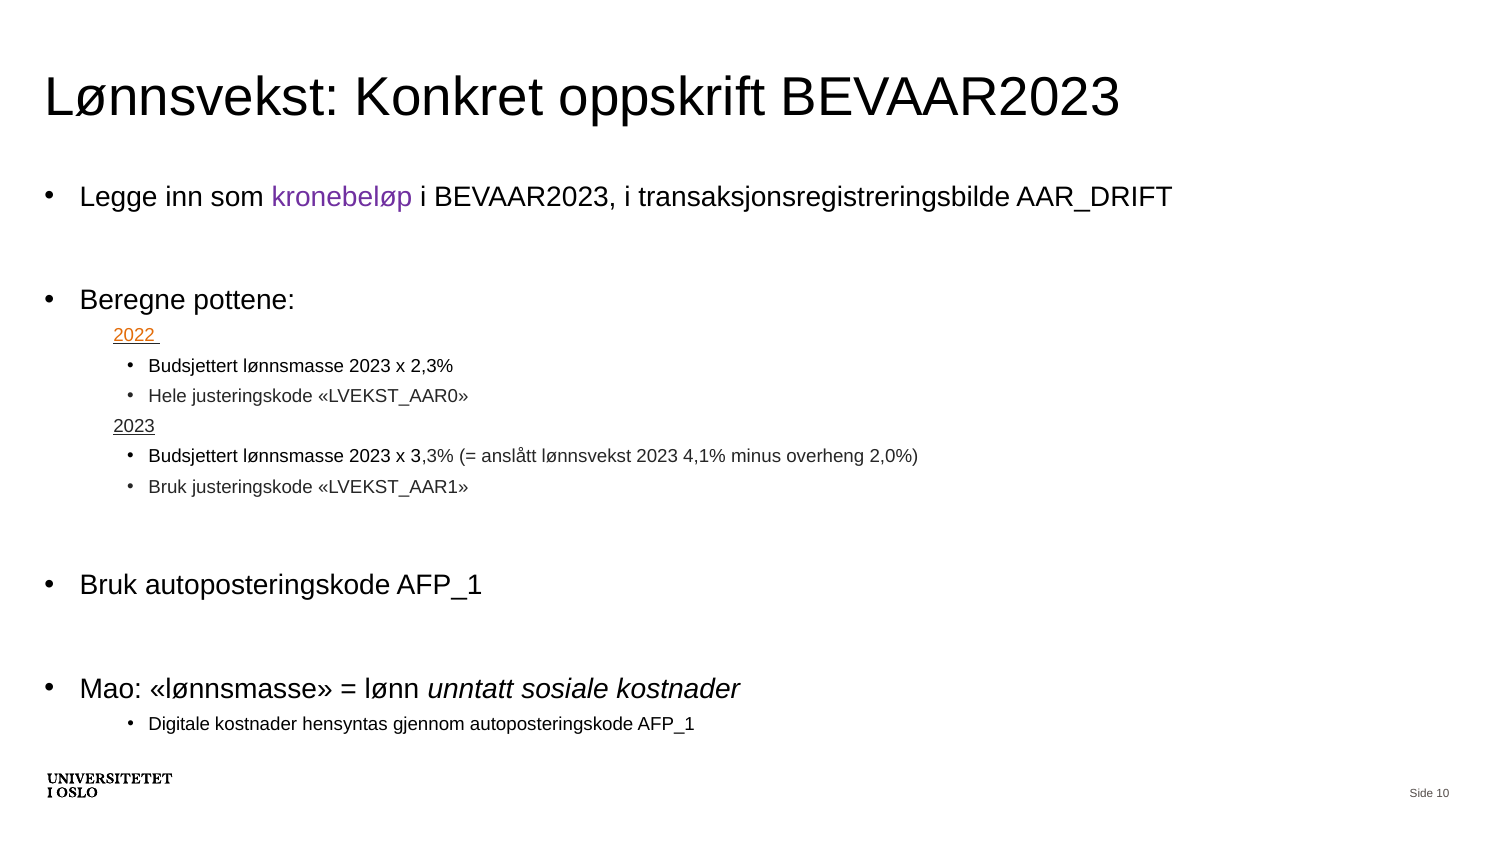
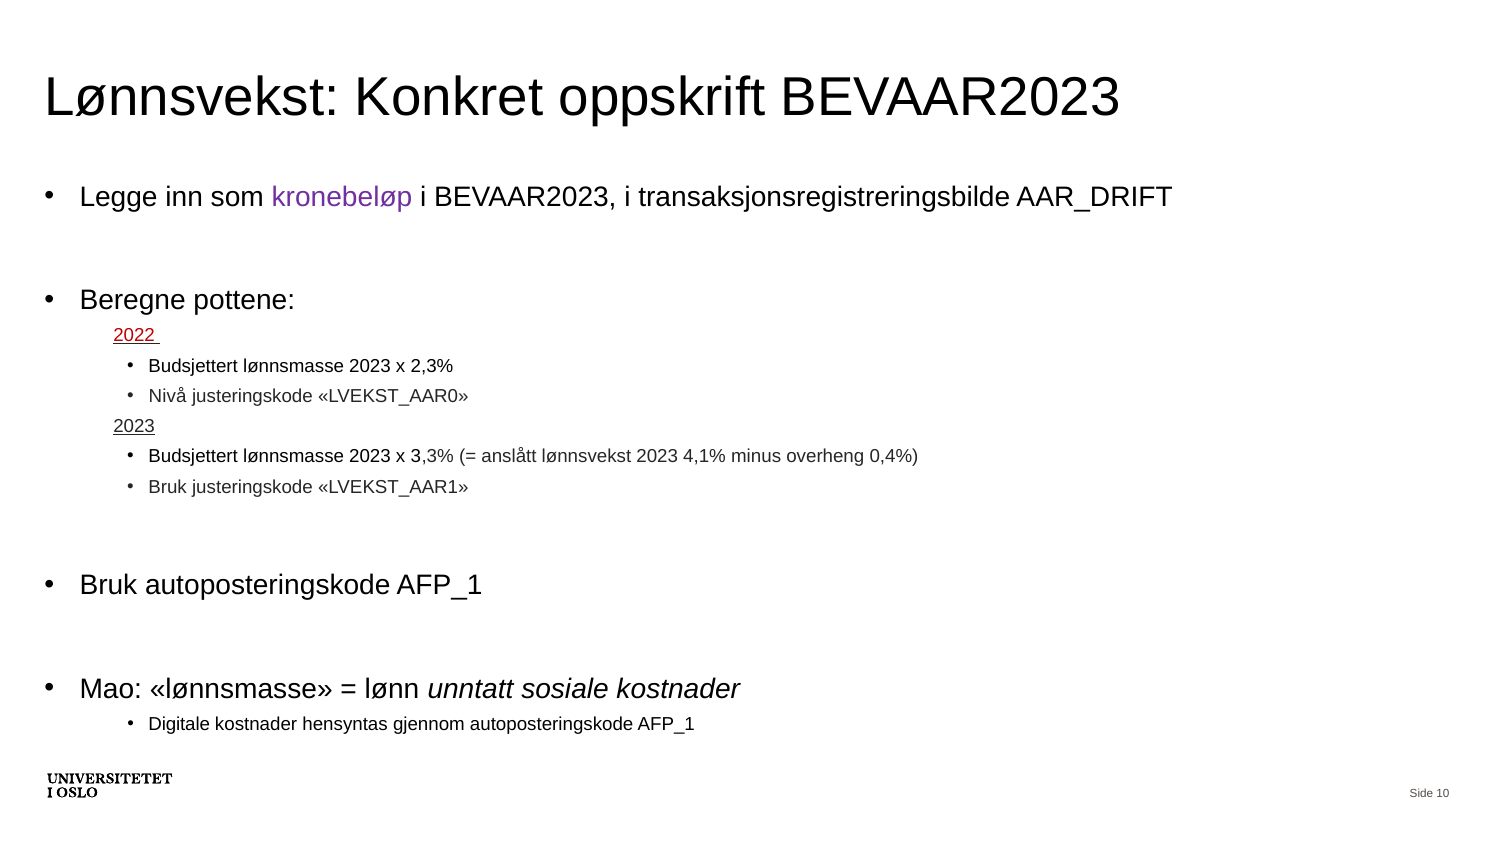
2022 colour: orange -> red
Hele: Hele -> Nivå
2,0%: 2,0% -> 0,4%
